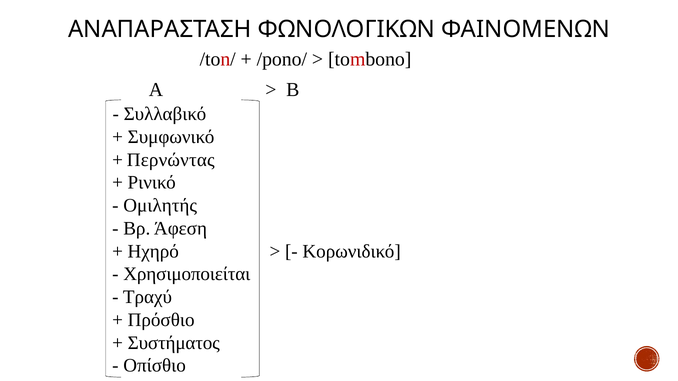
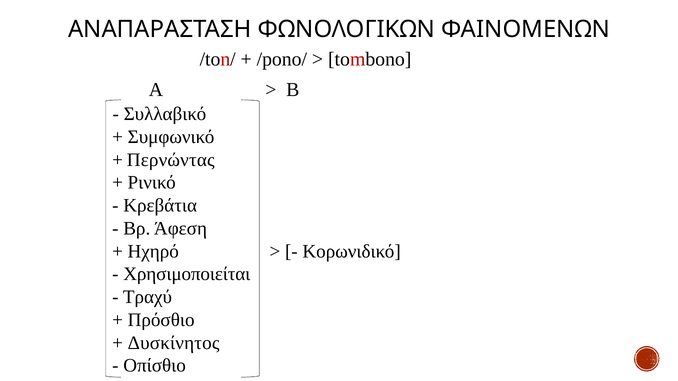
Ομιλητής: Ομιλητής -> Κρεβάτια
Συστήματος: Συστήματος -> Δυσκίνητος
